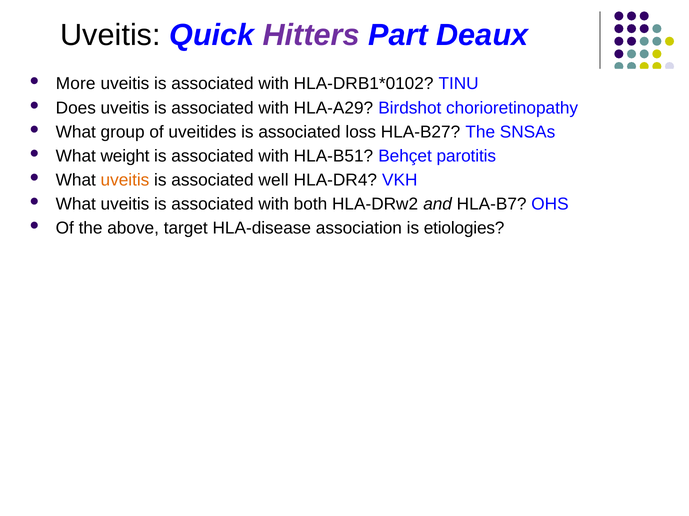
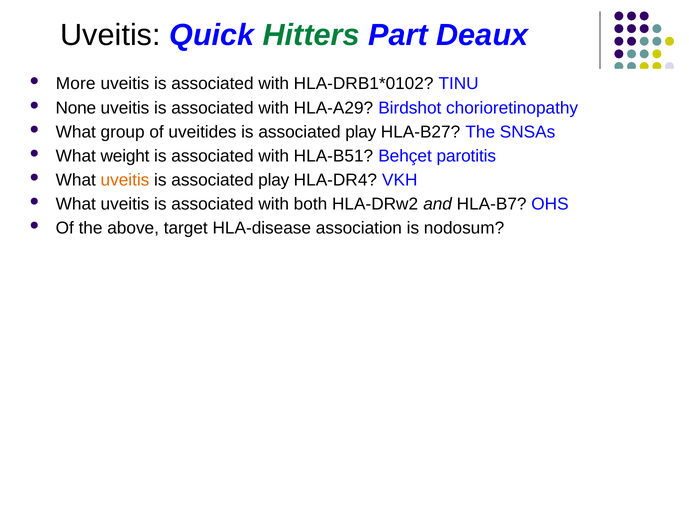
Hitters colour: purple -> green
Does: Does -> None
uveitides is associated loss: loss -> play
well at (274, 180): well -> play
etiologies: etiologies -> nodosum
